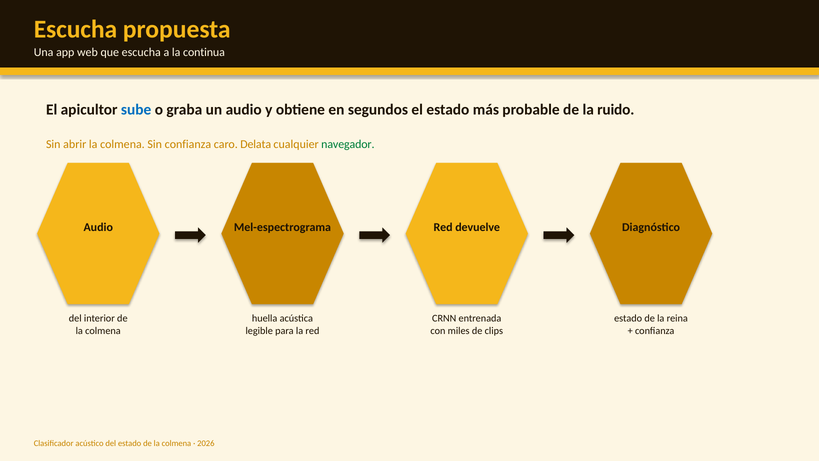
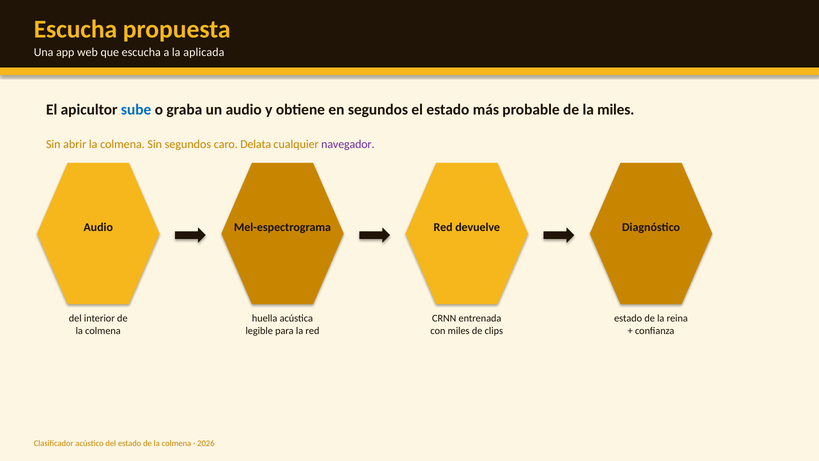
continua: continua -> aplicada
la ruido: ruido -> miles
Sin confianza: confianza -> segundos
navegador colour: green -> purple
